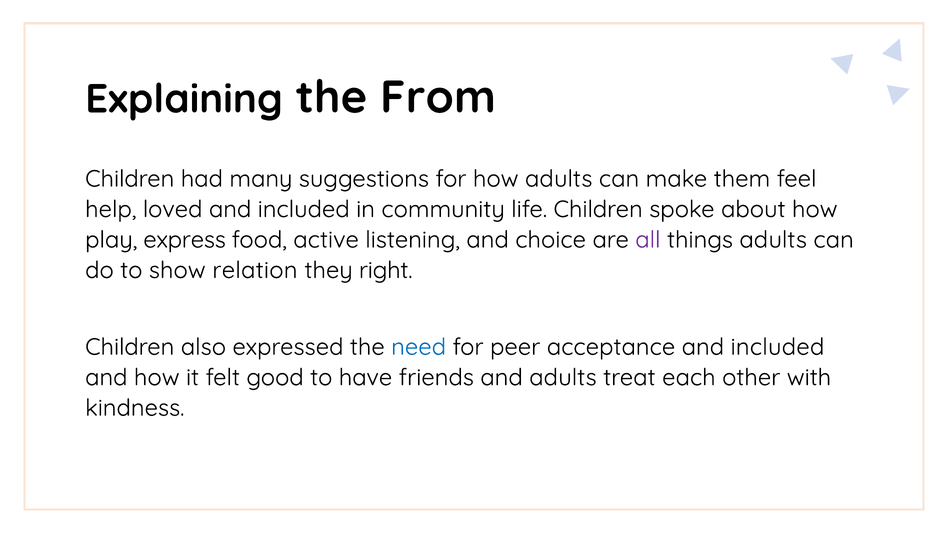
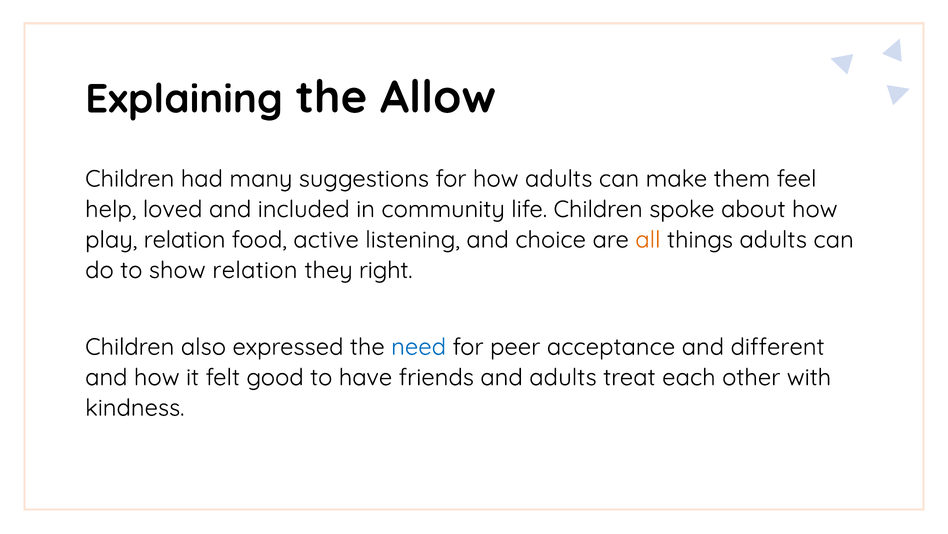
From: From -> Allow
play express: express -> relation
all colour: purple -> orange
acceptance and included: included -> different
